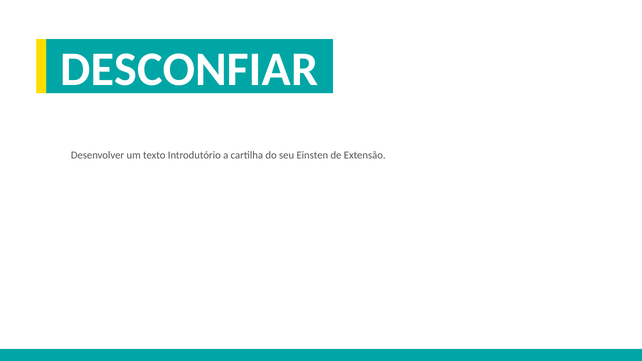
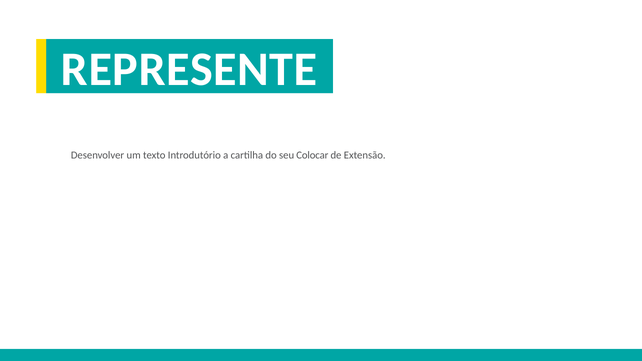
DESCONFIAR: DESCONFIAR -> REPRESENTE
Einsten: Einsten -> Colocar
